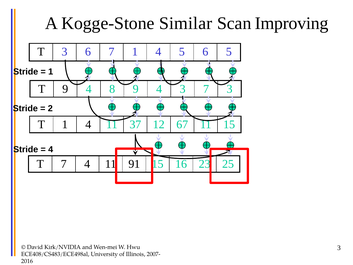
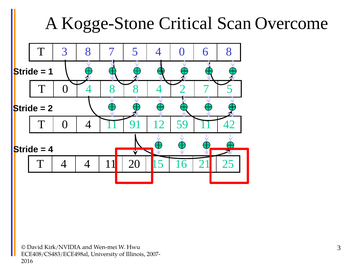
Similar: Similar -> Critical
Improving: Improving -> Overcome
3 6: 6 -> 8
1 at (135, 52): 1 -> 5
4 5: 5 -> 0
6 5: 5 -> 8
9 at (65, 89): 9 -> 0
8 9: 9 -> 8
4 3: 3 -> 2
3 at (230, 89): 3 -> 5
1 at (65, 124): 1 -> 0
37: 37 -> 91
67: 67 -> 59
11 15: 15 -> 42
T 7: 7 -> 4
91: 91 -> 20
23: 23 -> 21
